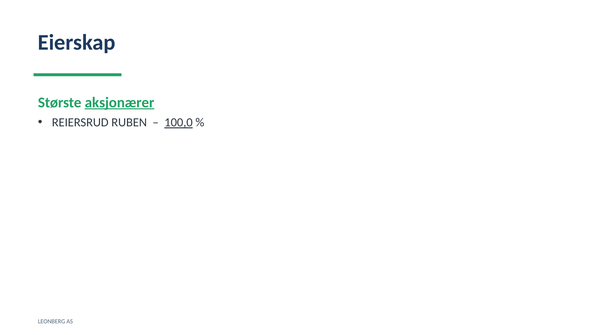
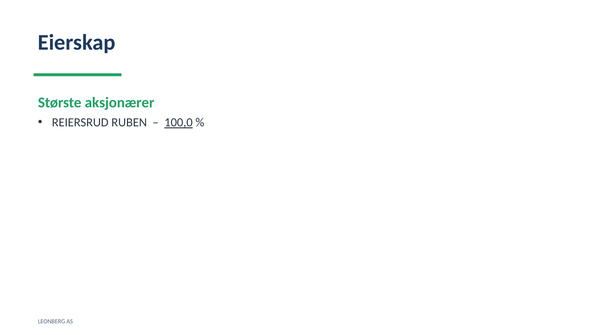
aksjonærer underline: present -> none
